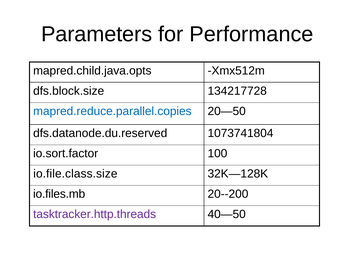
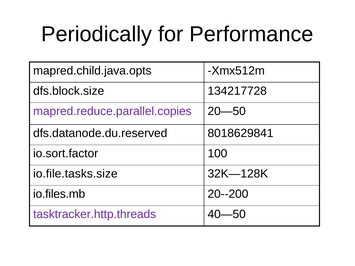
Parameters: Parameters -> Periodically
mapred.reduce.parallel.copies colour: blue -> purple
1073741804: 1073741804 -> 8018629841
io.file.class.size: io.file.class.size -> io.file.tasks.size
